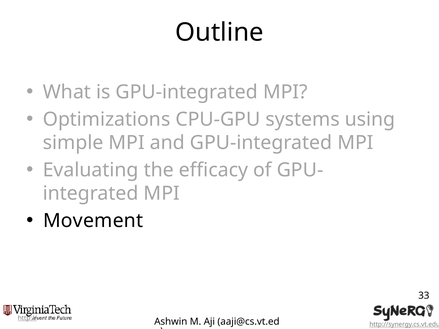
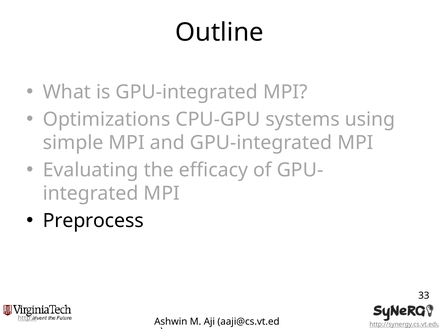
Movement: Movement -> Preprocess
